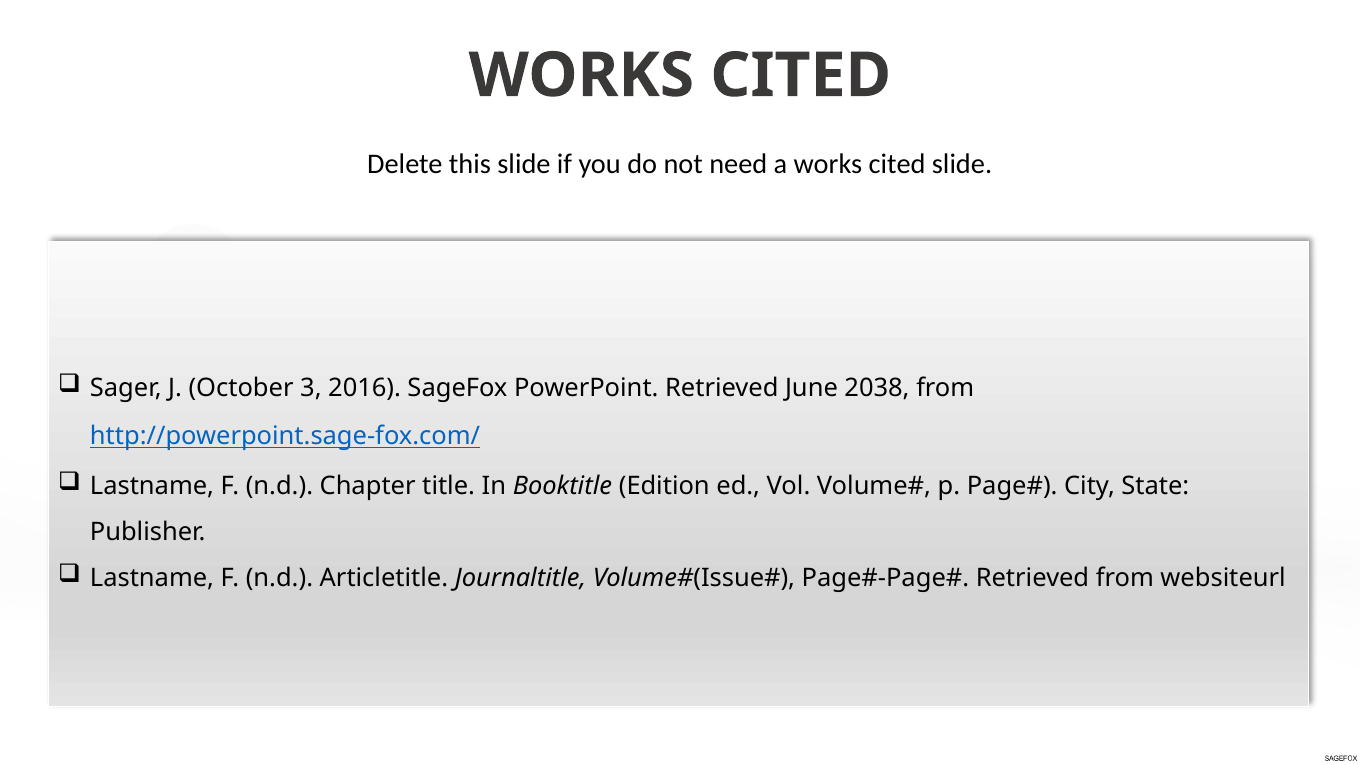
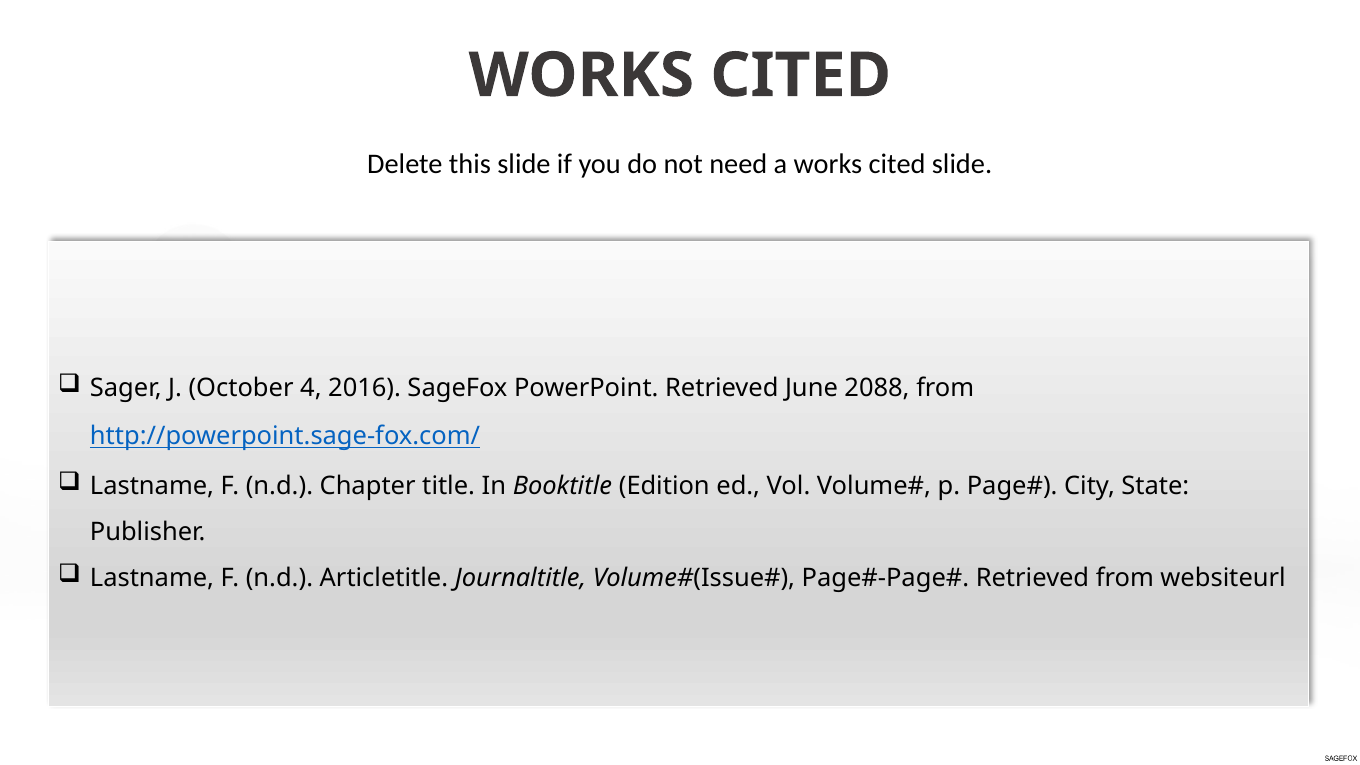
3: 3 -> 4
2038: 2038 -> 2088
